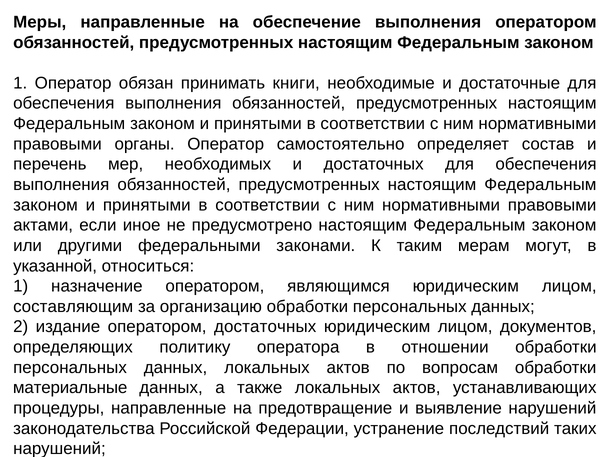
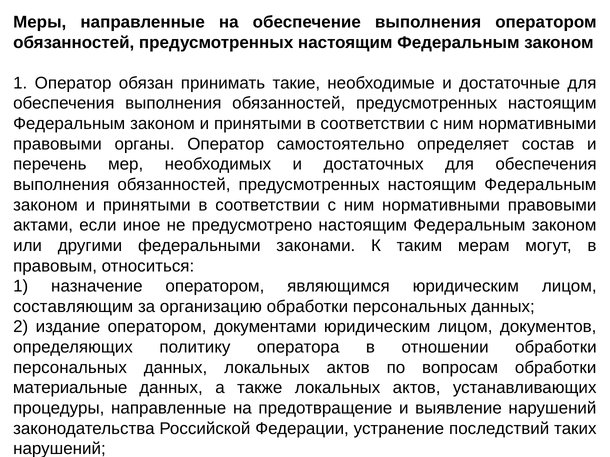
книги: книги -> такие
указанной: указанной -> правовым
оператором достаточных: достаточных -> документами
